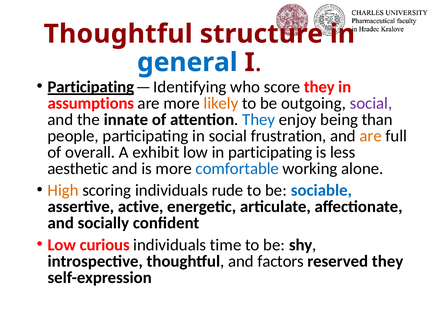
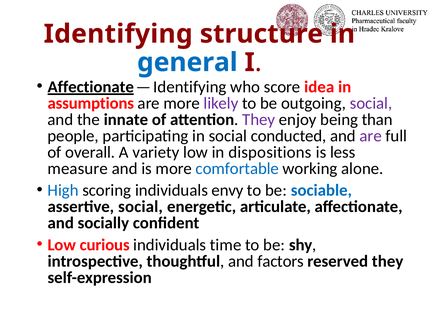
Thoughtful at (118, 34): Thoughtful -> Identifying
Participating at (91, 87): Participating -> Affectionate
score they: they -> idea
likely colour: orange -> purple
They at (259, 120) colour: blue -> purple
frustration: frustration -> conducted
are at (371, 136) colour: orange -> purple
exhibit: exhibit -> variety
in participating: participating -> dispositions
aesthetic: aesthetic -> measure
High colour: orange -> blue
rude: rude -> envy
assertive active: active -> social
